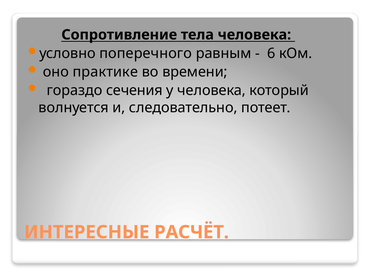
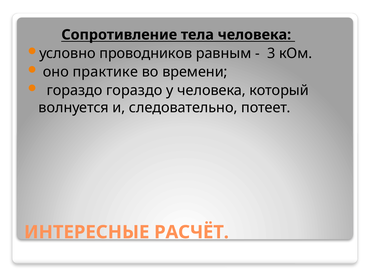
поперечного: поперечного -> проводников
6: 6 -> 3
гораздо сечения: сечения -> гораздо
